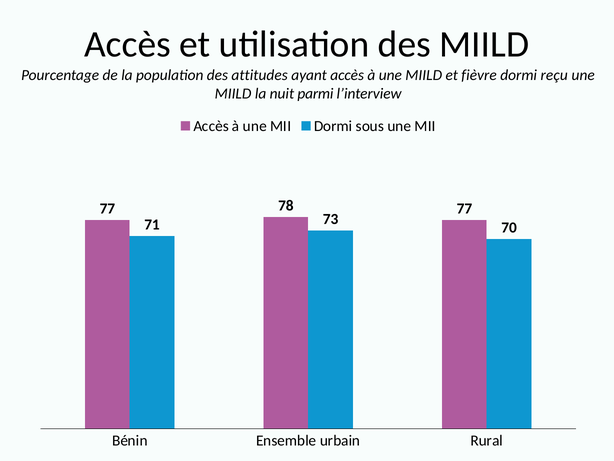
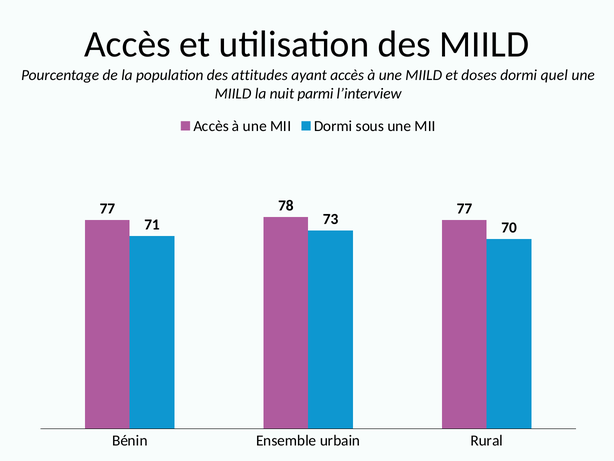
fièvre: fièvre -> doses
reçu: reçu -> quel
